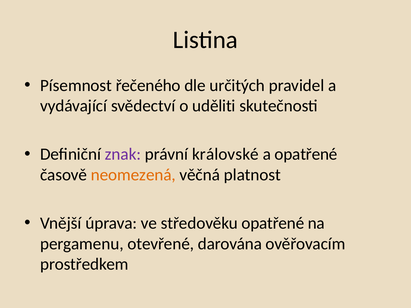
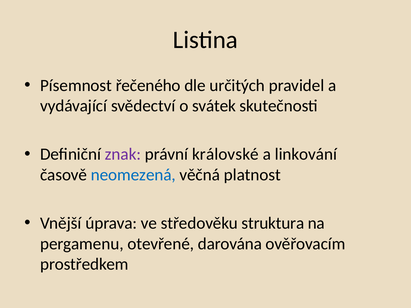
uděliti: uděliti -> svátek
a opatřené: opatřené -> linkování
neomezená colour: orange -> blue
středověku opatřené: opatřené -> struktura
